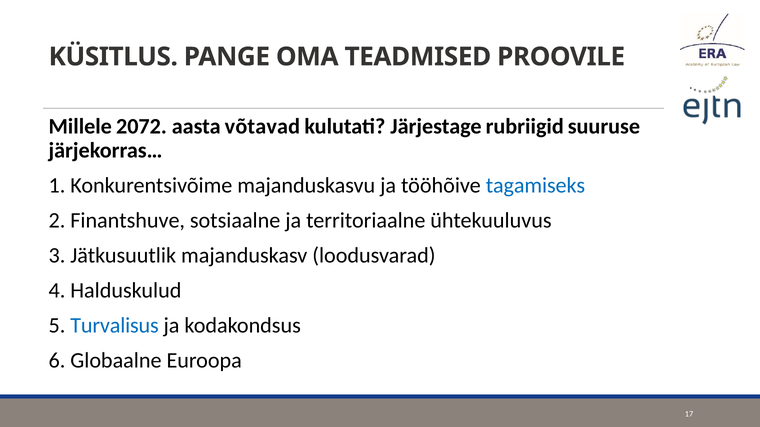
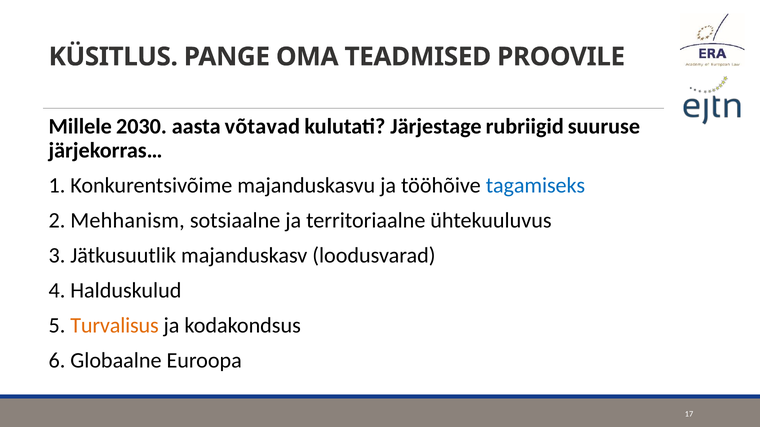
2072: 2072 -> 2030
Finantshuve: Finantshuve -> Mehhanism
Turvalisus colour: blue -> orange
